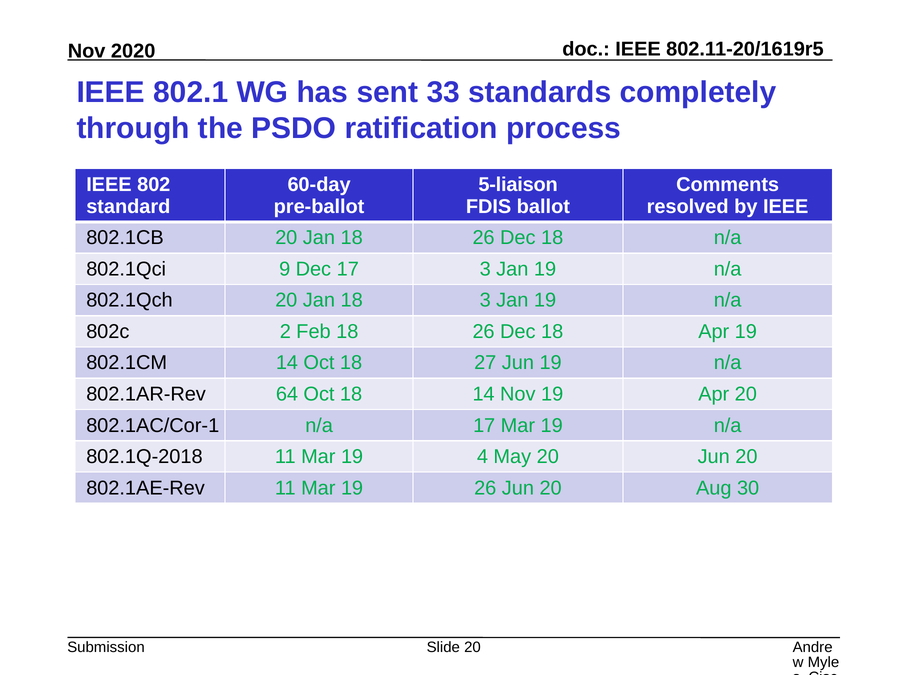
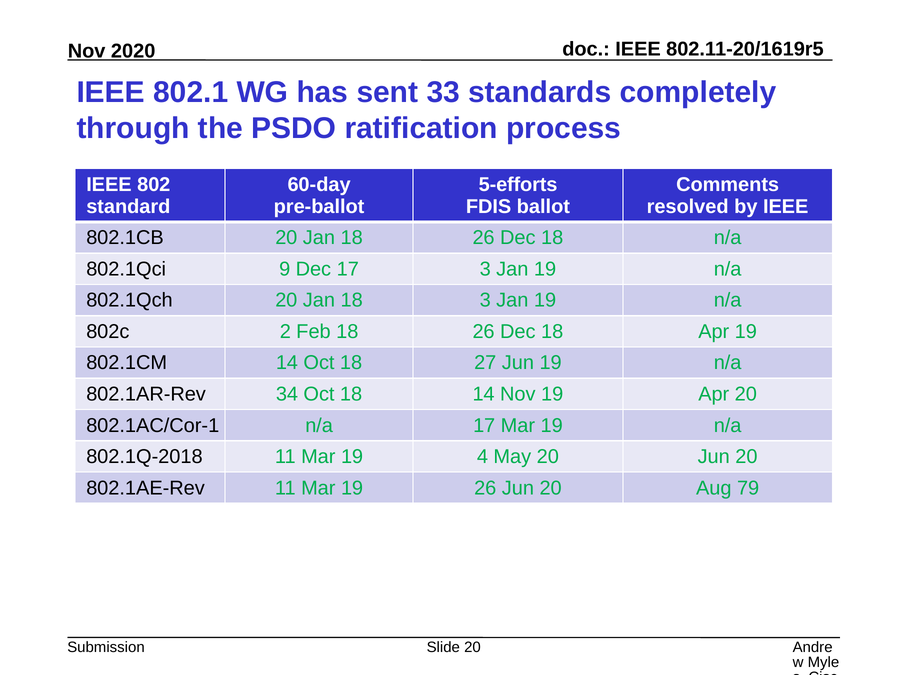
5-liaison: 5-liaison -> 5-efforts
64: 64 -> 34
30: 30 -> 79
